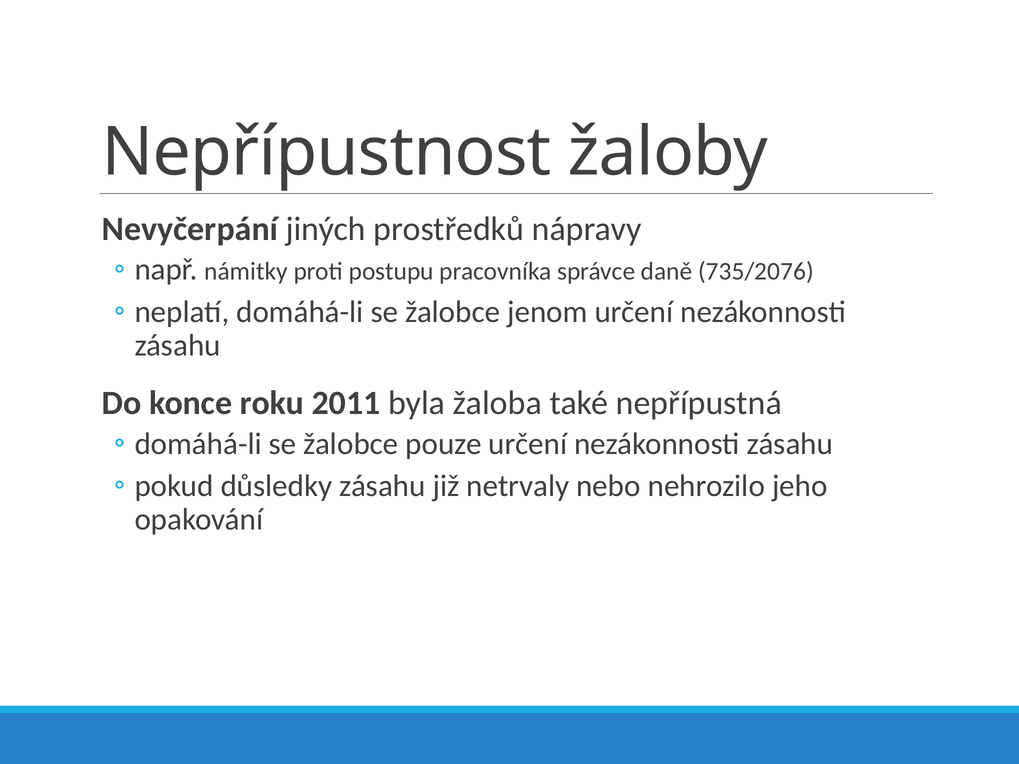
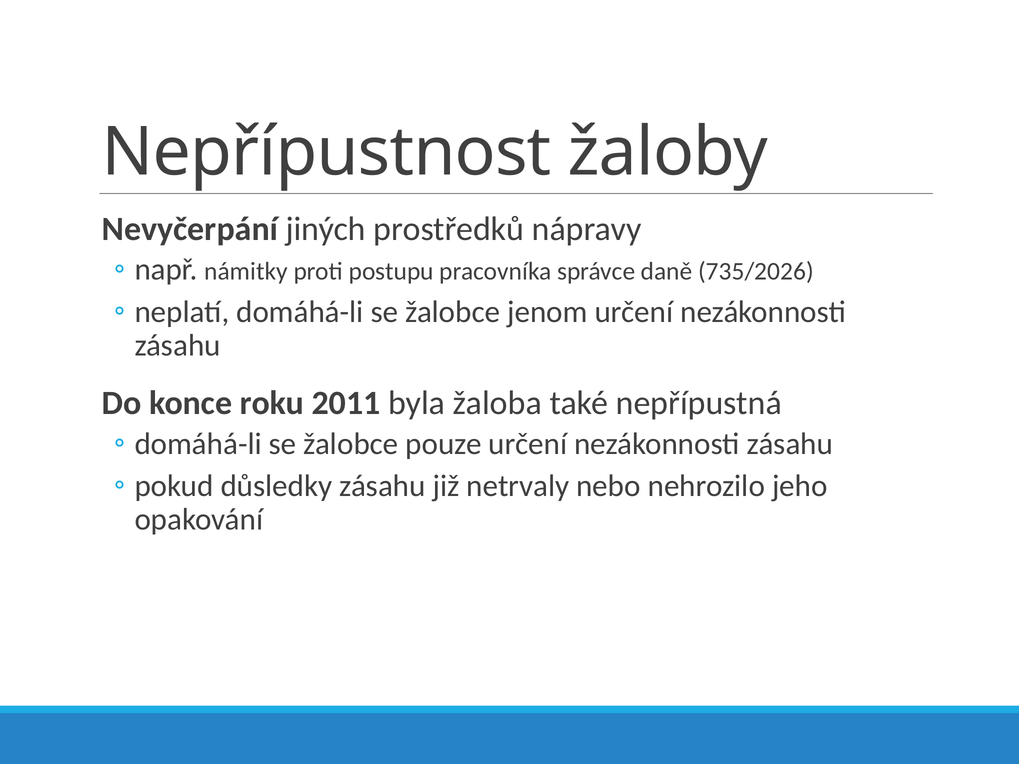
735/2076: 735/2076 -> 735/2026
